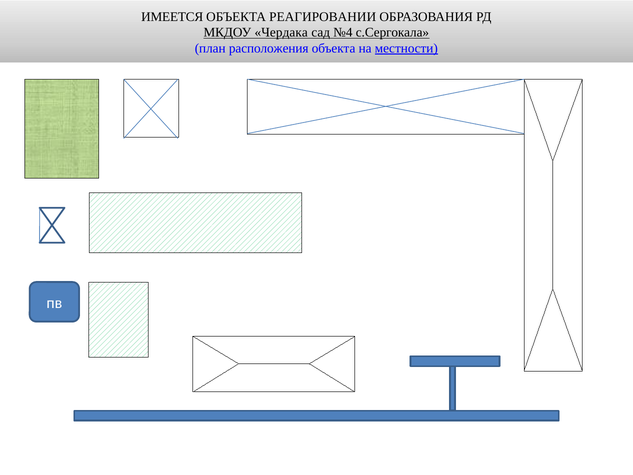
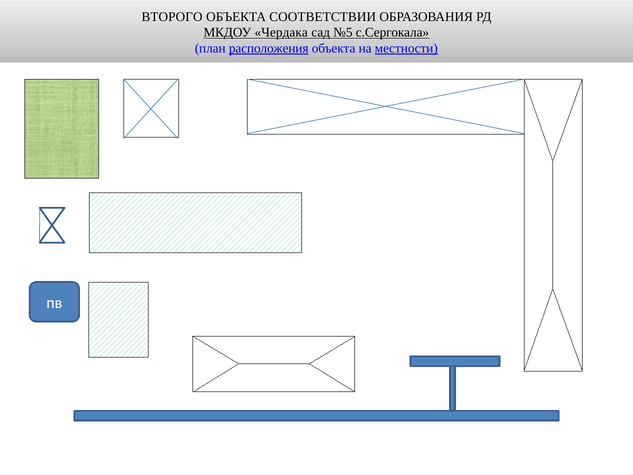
ИМЕЕТСЯ: ИМЕЕТСЯ -> ВТОРОГО
РЕАГИРОВАНИИ: РЕАГИРОВАНИИ -> СООТВЕТСТВИИ
№4: №4 -> №5
расположения underline: none -> present
